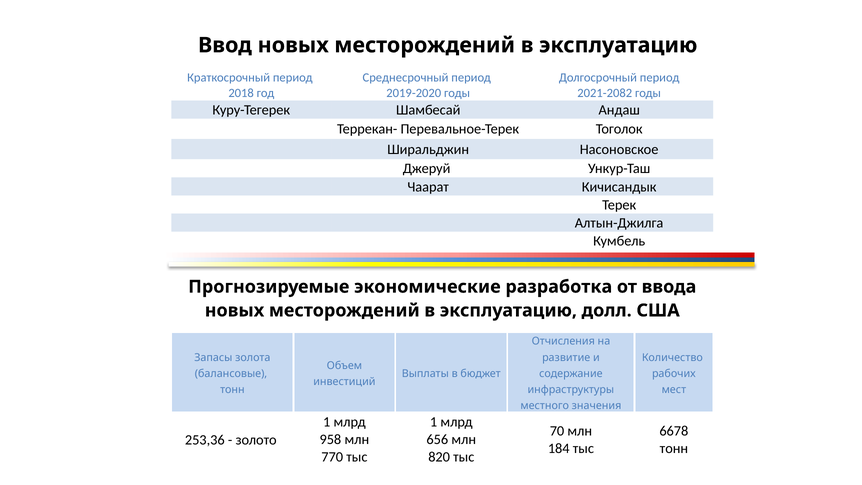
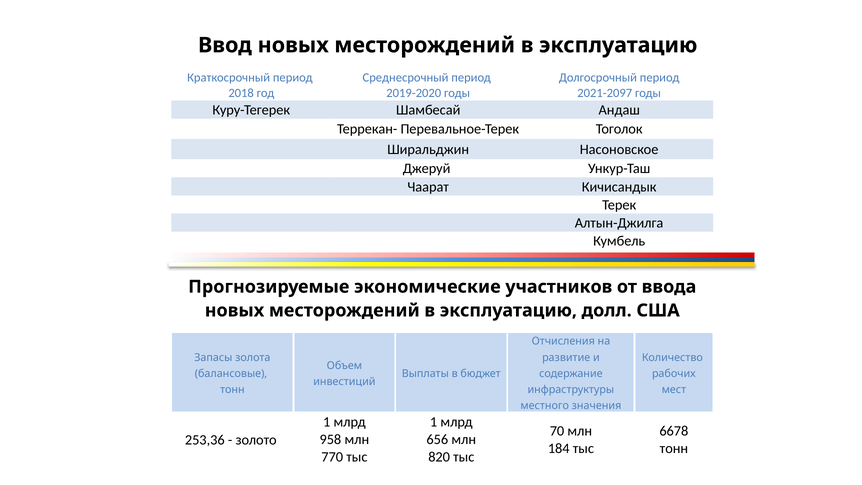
2021-2082: 2021-2082 -> 2021-2097
разработка: разработка -> участников
